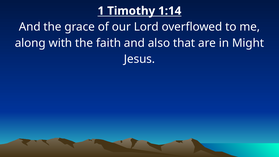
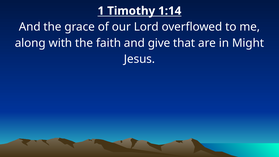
also: also -> give
